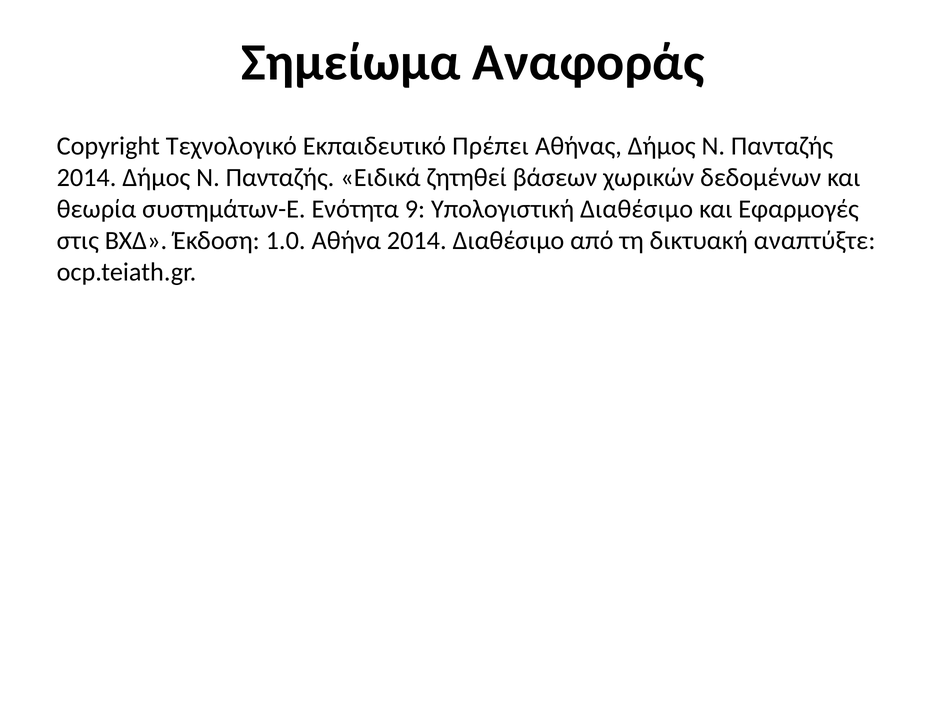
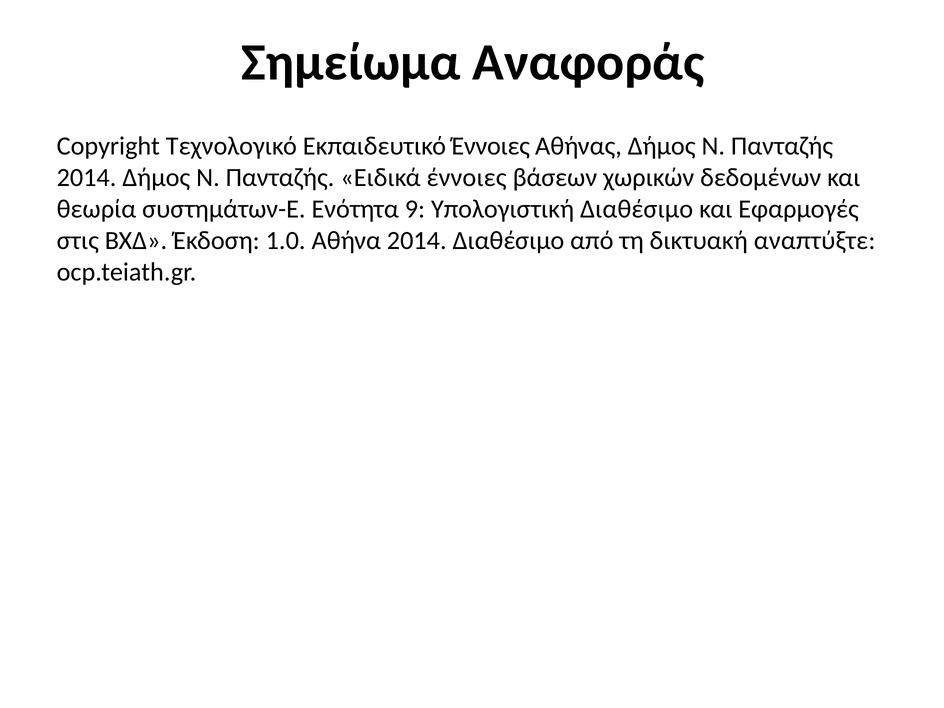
Εκπαιδευτικό Πρέπει: Πρέπει -> Έννοιες
Eιδικά ζητηθεί: ζητηθεί -> έννοιες
